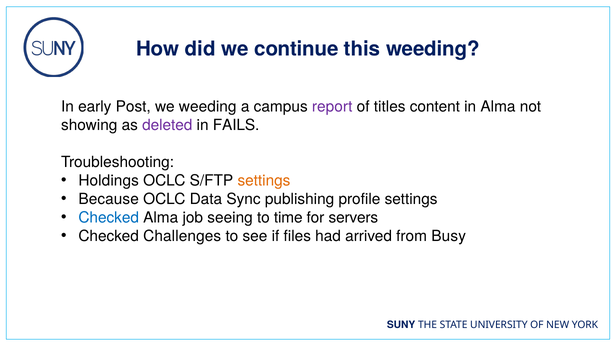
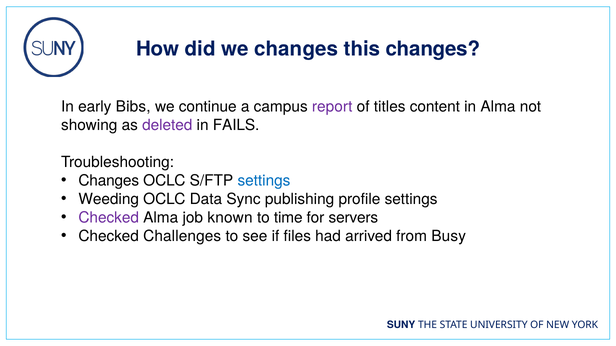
we continue: continue -> changes
this weeding: weeding -> changes
Post: Post -> Bibs
we weeding: weeding -> continue
Holdings at (109, 181): Holdings -> Changes
settings at (264, 181) colour: orange -> blue
Because: Because -> Weeding
Checked at (109, 218) colour: blue -> purple
seeing: seeing -> known
